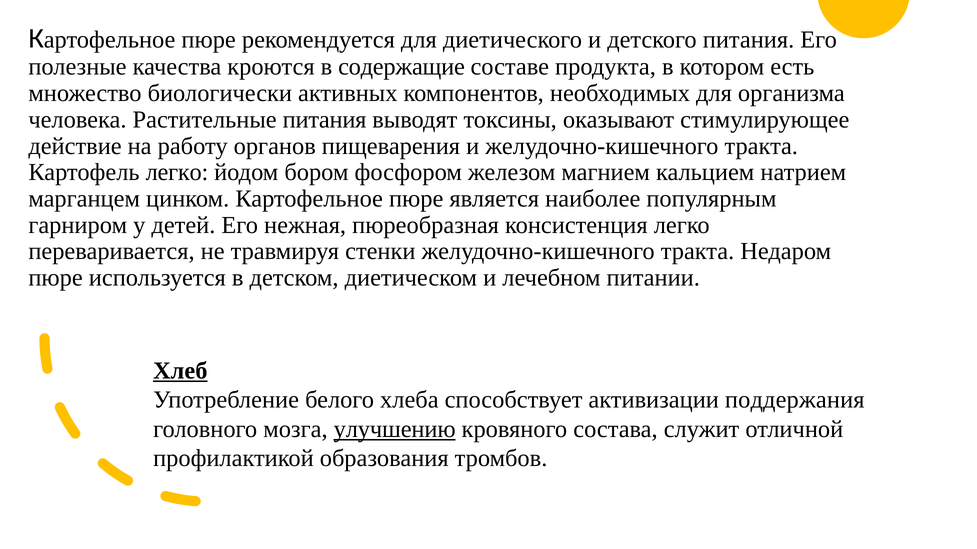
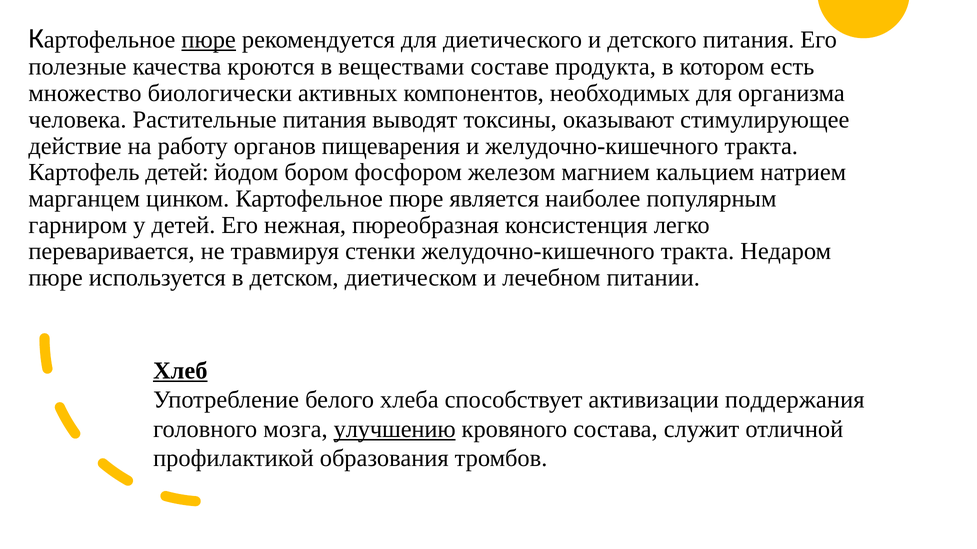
пюре at (209, 40) underline: none -> present
содержащие: содержащие -> веществами
Картофель легко: легко -> детей
